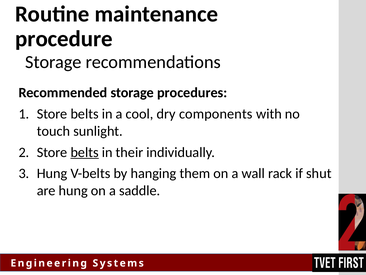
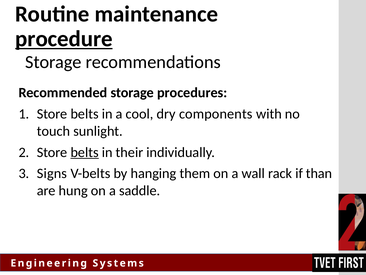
procedure underline: none -> present
Hung at (52, 173): Hung -> Signs
shut: shut -> than
